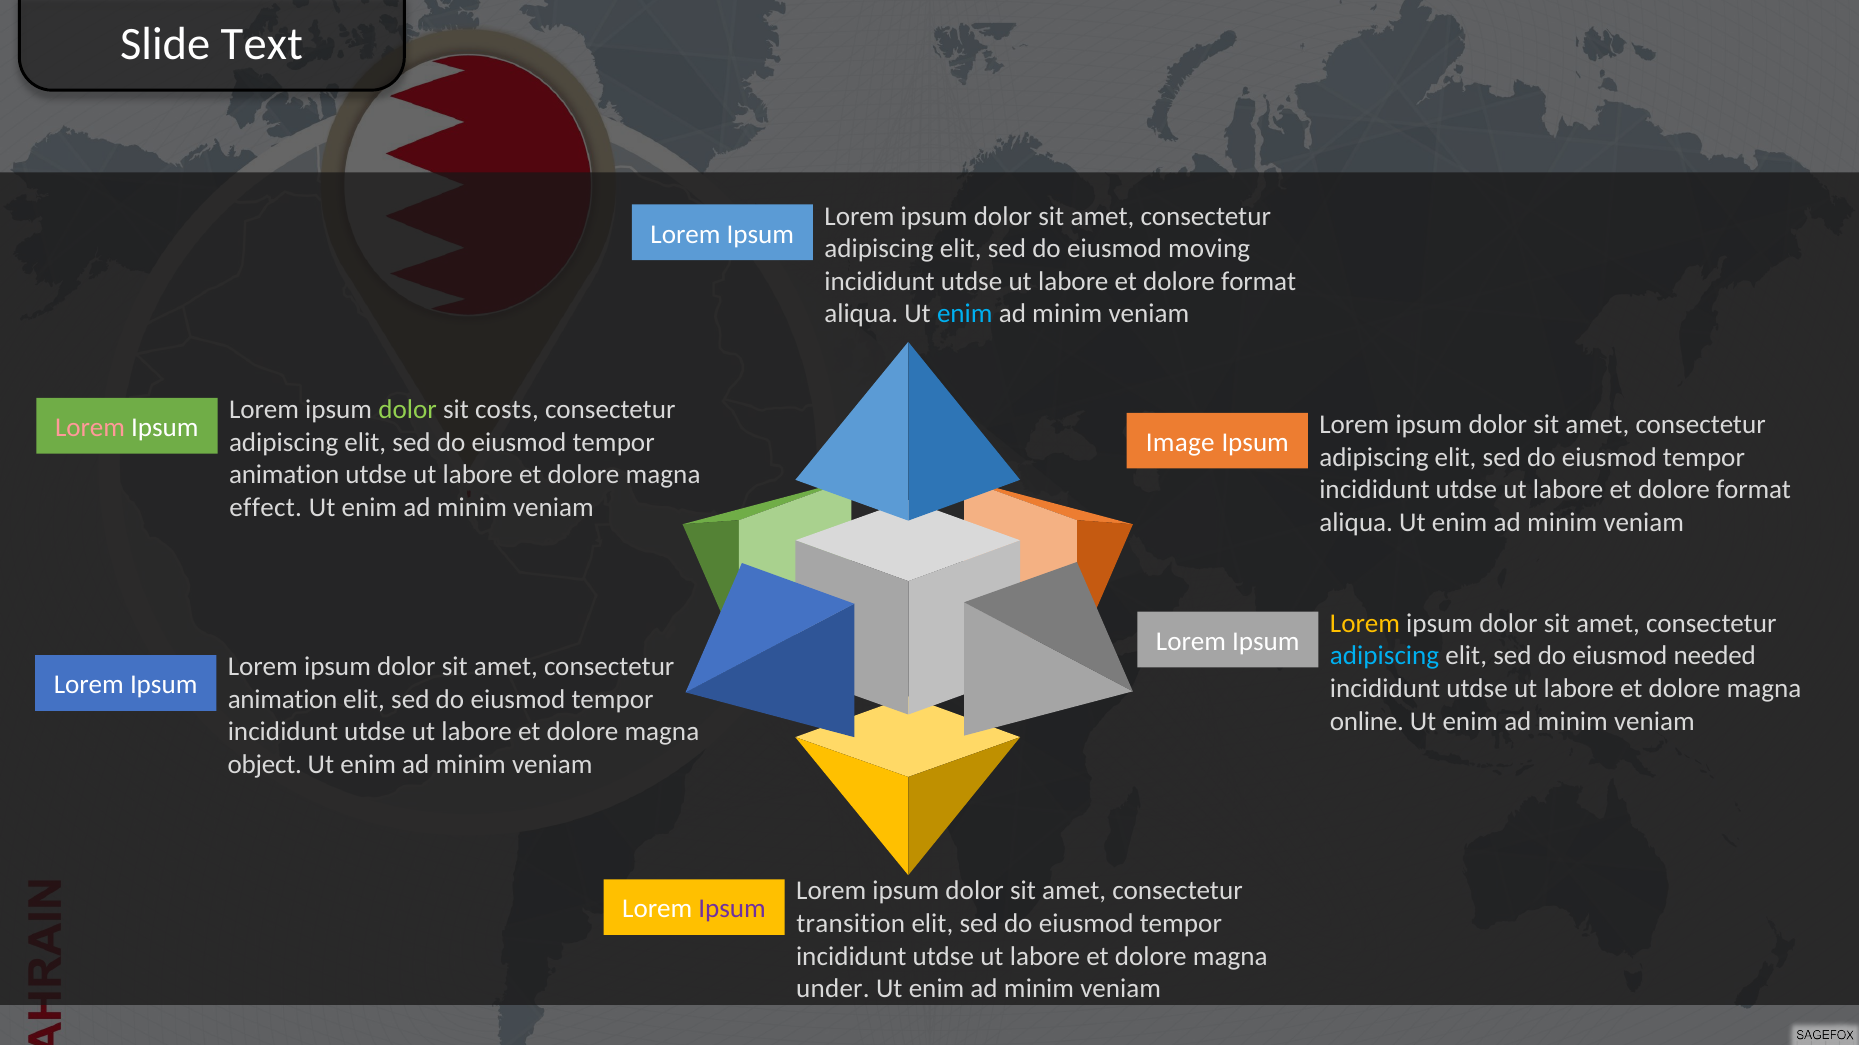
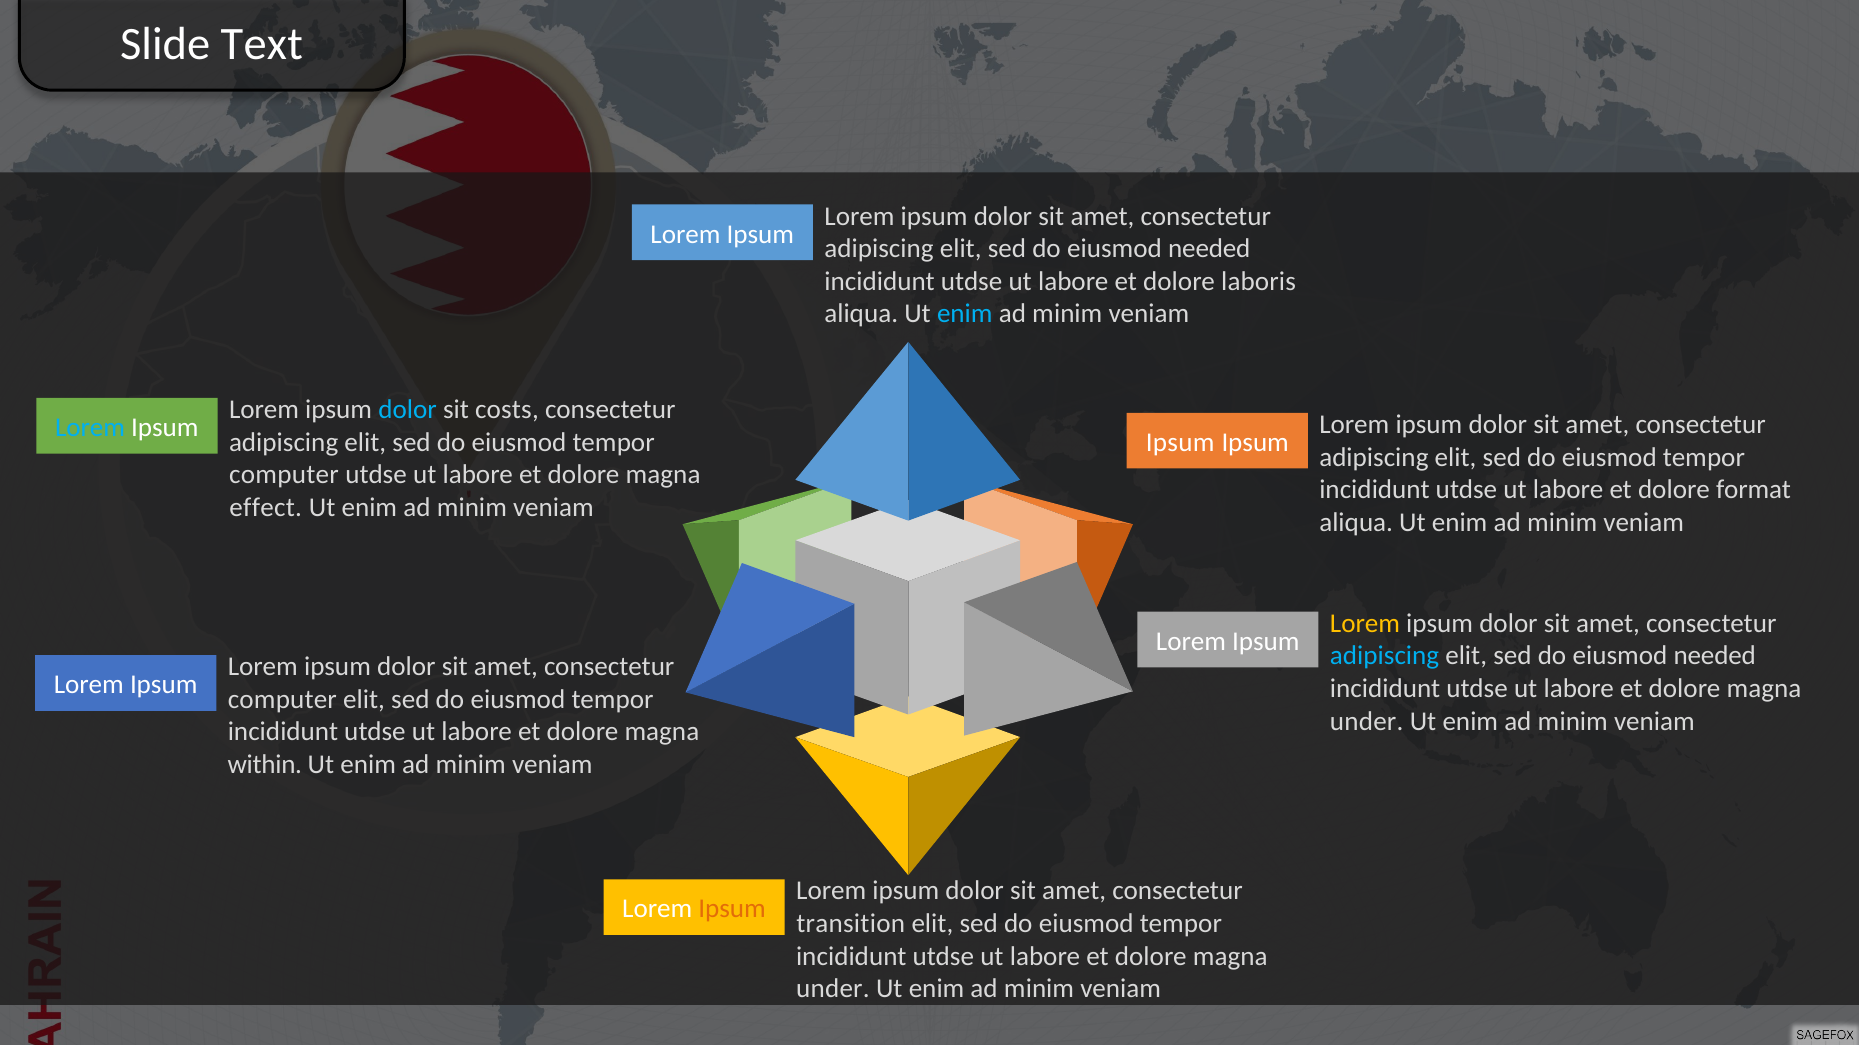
moving at (1209, 249): moving -> needed
format at (1259, 281): format -> laboris
dolor at (408, 410) colour: light green -> light blue
Lorem at (90, 428) colour: pink -> light blue
Image at (1180, 443): Image -> Ipsum
animation at (284, 475): animation -> computer
animation at (283, 700): animation -> computer
online at (1367, 722): online -> under
object: object -> within
Ipsum at (732, 910) colour: purple -> orange
